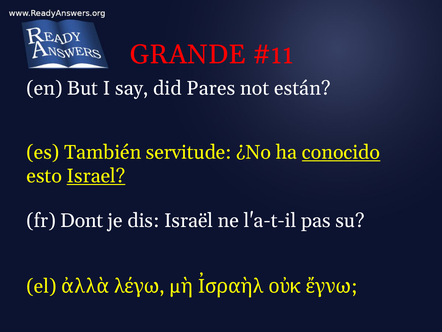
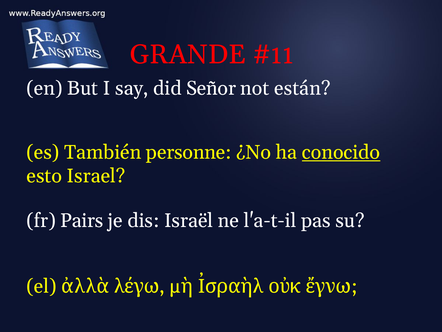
Pares: Pares -> Señor
servitude: servitude -> personne
Israel underline: present -> none
Dont: Dont -> Pairs
